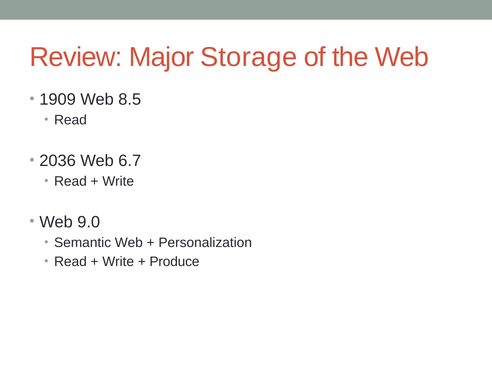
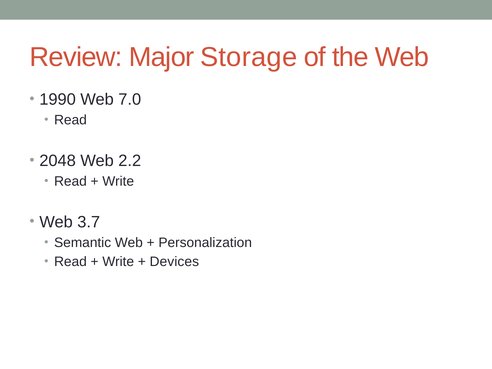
1909: 1909 -> 1990
8.5: 8.5 -> 7.0
2036: 2036 -> 2048
6.7: 6.7 -> 2.2
9.0: 9.0 -> 3.7
Produce: Produce -> Devices
